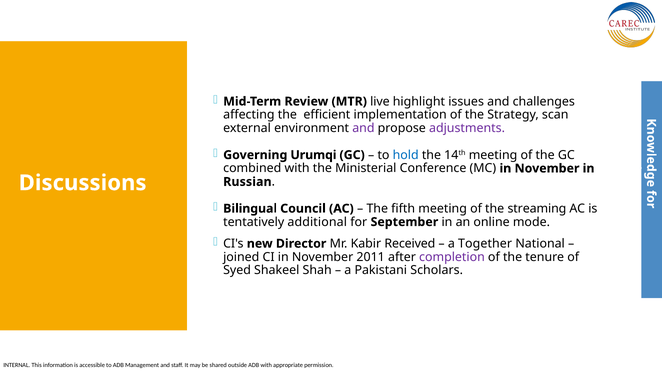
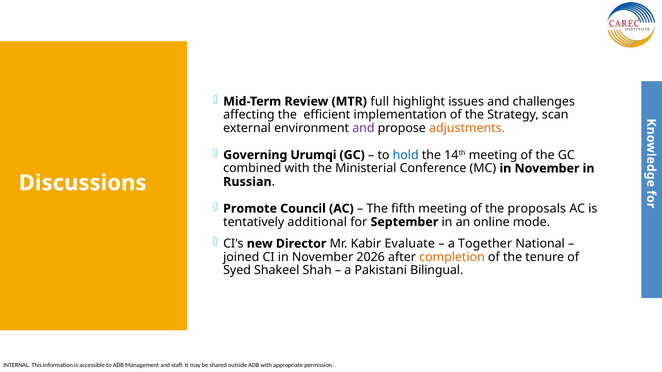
live: live -> full
adjustments colour: purple -> orange
Bilingual: Bilingual -> Promote
streaming: streaming -> proposals
Received: Received -> Evaluate
2011: 2011 -> 2026
completion colour: purple -> orange
Scholars: Scholars -> Bilingual
